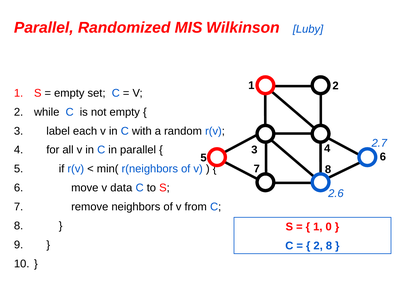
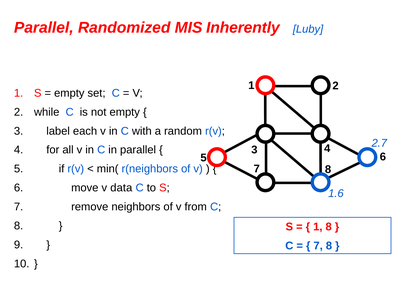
Wilkinson: Wilkinson -> Inherently
2.6: 2.6 -> 1.6
0 at (329, 227): 0 -> 8
2 at (318, 246): 2 -> 7
